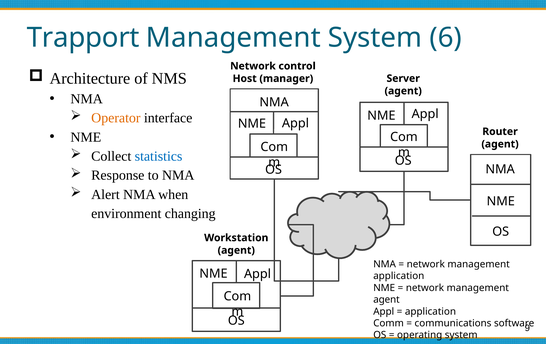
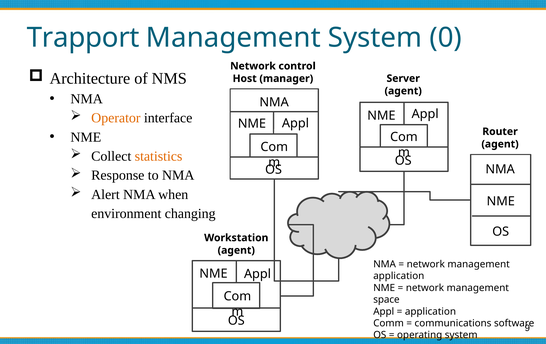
6: 6 -> 0
statistics colour: blue -> orange
agent at (386, 300): agent -> space
